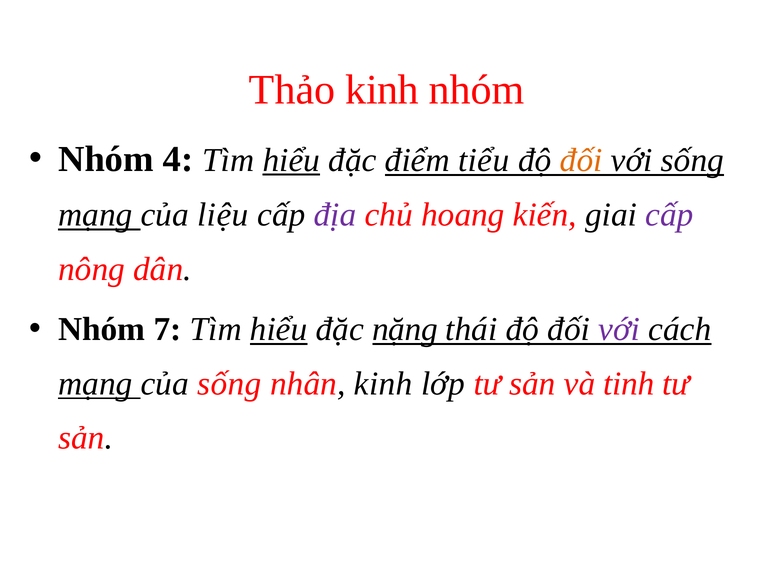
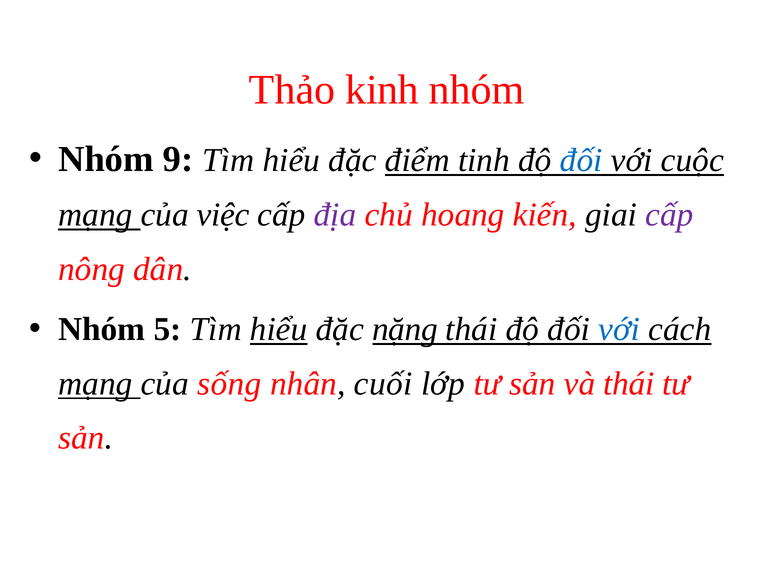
4: 4 -> 9
hiểu at (291, 160) underline: present -> none
tiểu: tiểu -> tinh
đối at (581, 160) colour: orange -> blue
với sống: sống -> cuộc
liệu: liệu -> việc
7: 7 -> 5
với at (619, 329) colour: purple -> blue
nhân kinh: kinh -> cuối
và tinh: tinh -> thái
